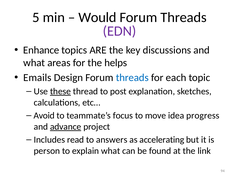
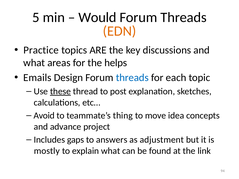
EDN colour: purple -> orange
Enhance: Enhance -> Practice
focus: focus -> thing
progress: progress -> concepts
advance underline: present -> none
read: read -> gaps
accelerating: accelerating -> adjustment
person: person -> mostly
